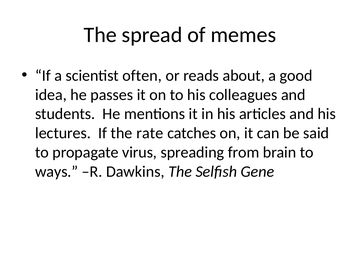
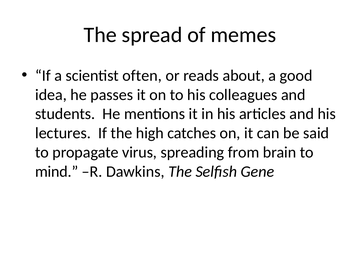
rate: rate -> high
ways: ways -> mind
